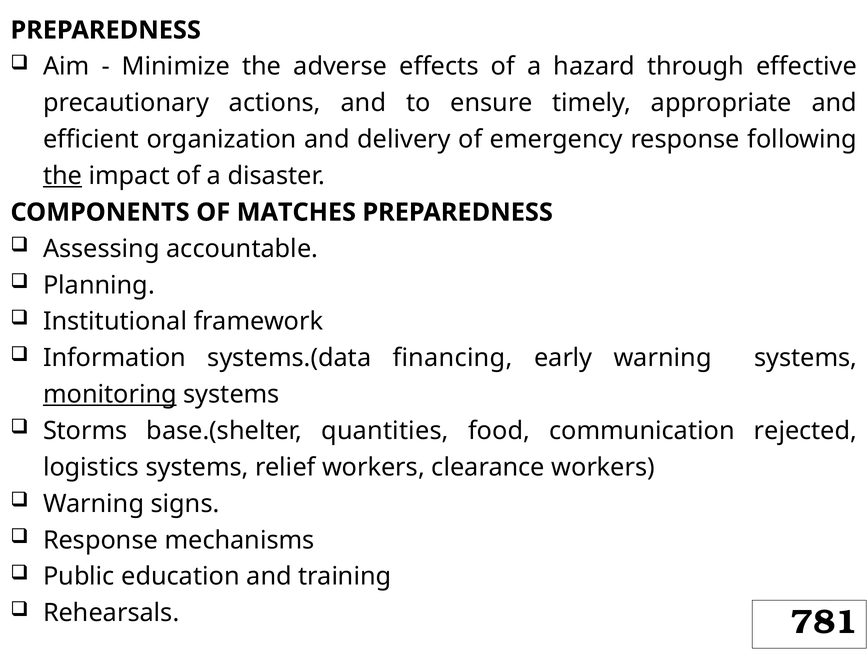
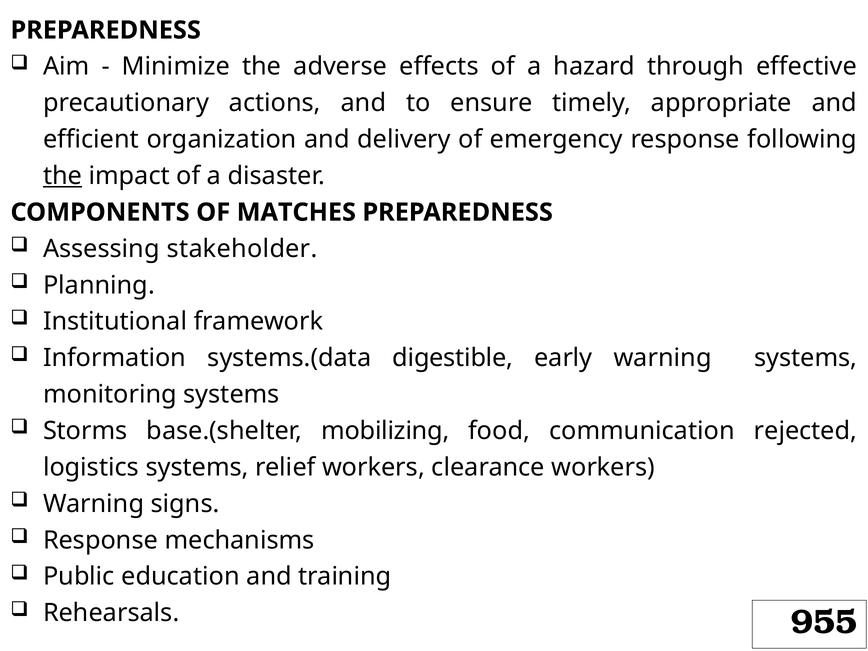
accountable: accountable -> stakeholder
financing: financing -> digestible
monitoring underline: present -> none
quantities: quantities -> mobilizing
781: 781 -> 955
